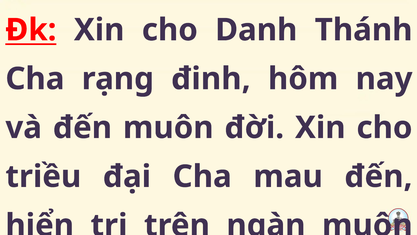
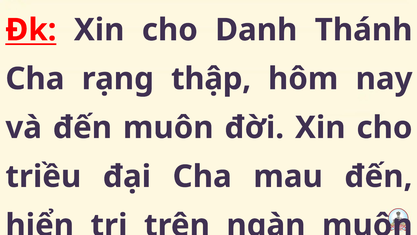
đinh: đinh -> thập
